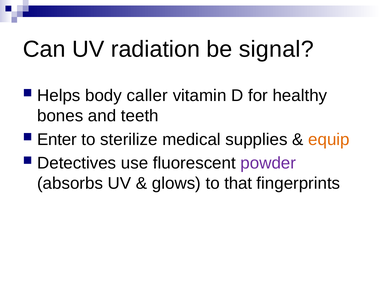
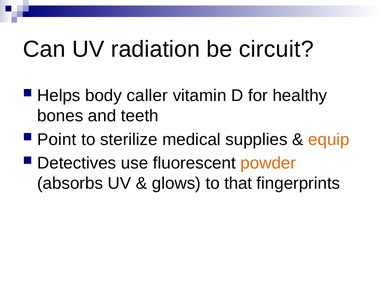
signal: signal -> circuit
Enter: Enter -> Point
powder colour: purple -> orange
